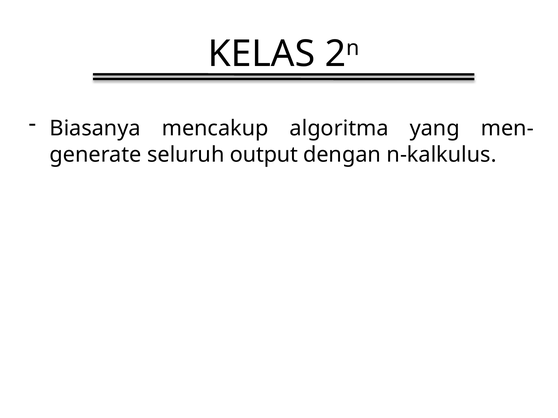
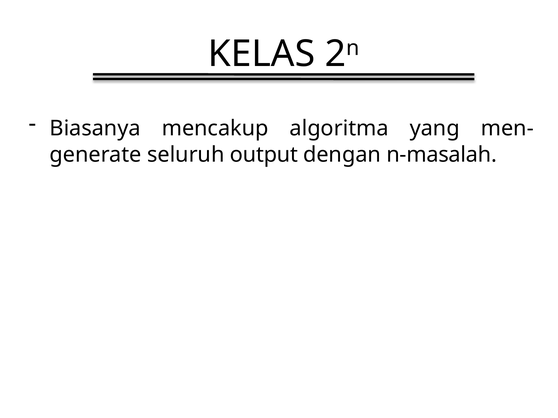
n-kalkulus: n-kalkulus -> n-masalah
